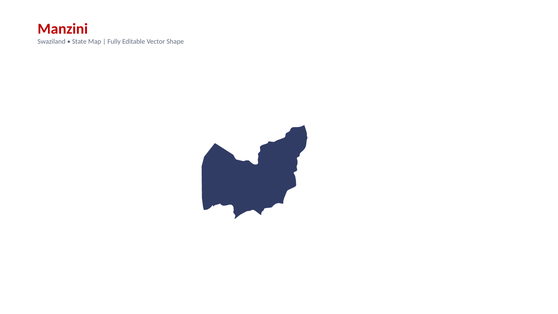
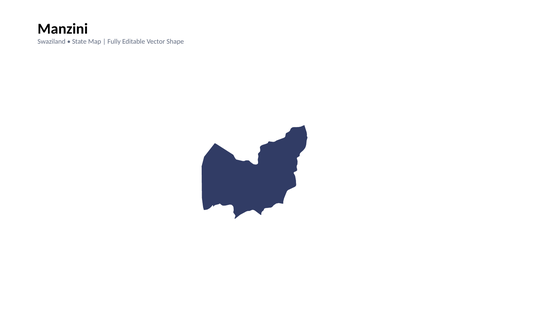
Manzini colour: red -> black
